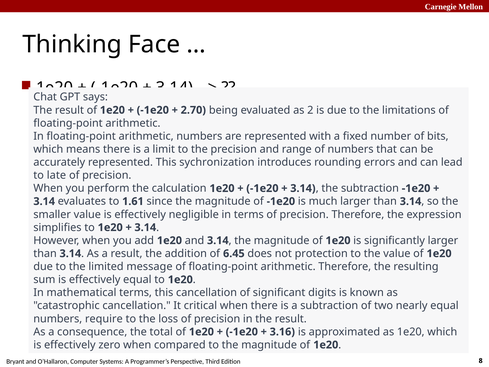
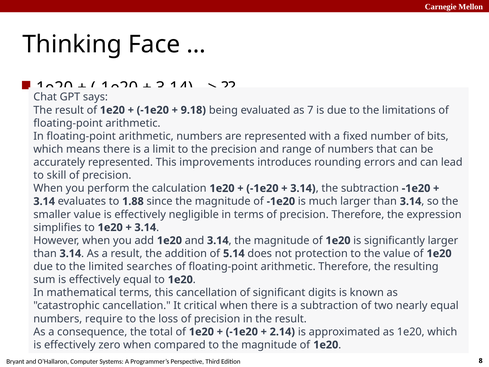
2.70: 2.70 -> 9.18
2: 2 -> 7
sychronization: sychronization -> improvements
late: late -> skill
1.61: 1.61 -> 1.88
6.45: 6.45 -> 5.14
message: message -> searches
3.16: 3.16 -> 2.14
